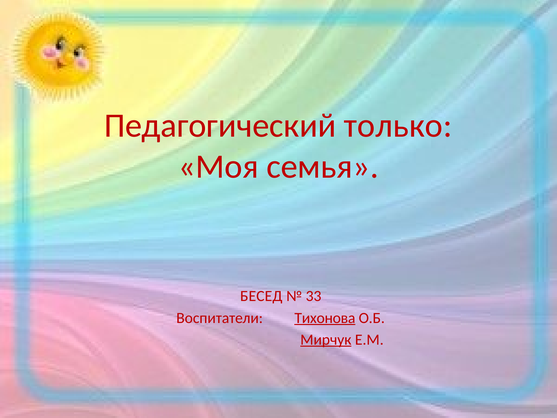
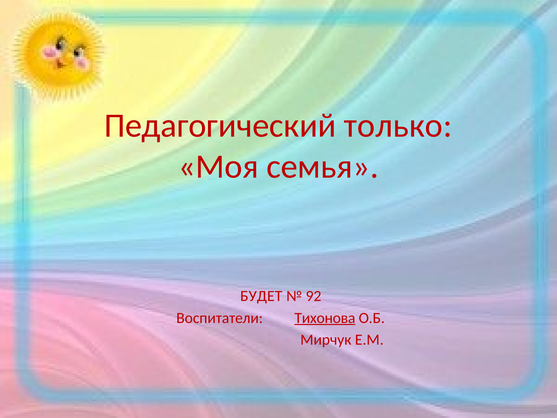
БЕСЕД: БЕСЕД -> БУДЕТ
33: 33 -> 92
Мирчук underline: present -> none
